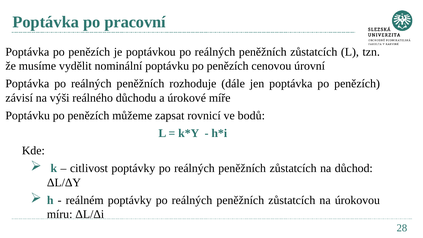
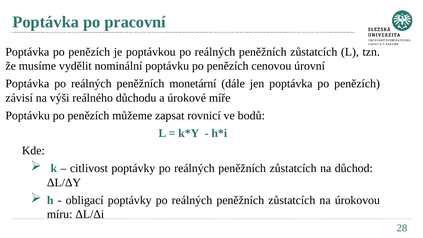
rozhoduje: rozhoduje -> monetární
reálném: reálném -> obligací
